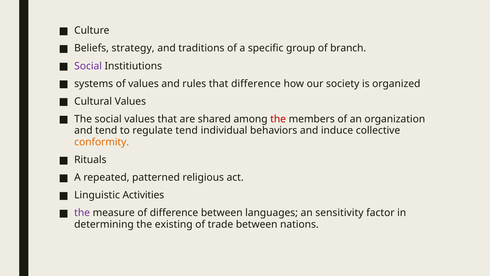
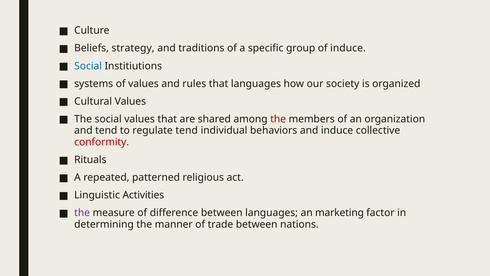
of branch: branch -> induce
Social at (88, 66) colour: purple -> blue
that difference: difference -> languages
conformity colour: orange -> red
sensitivity: sensitivity -> marketing
existing: existing -> manner
